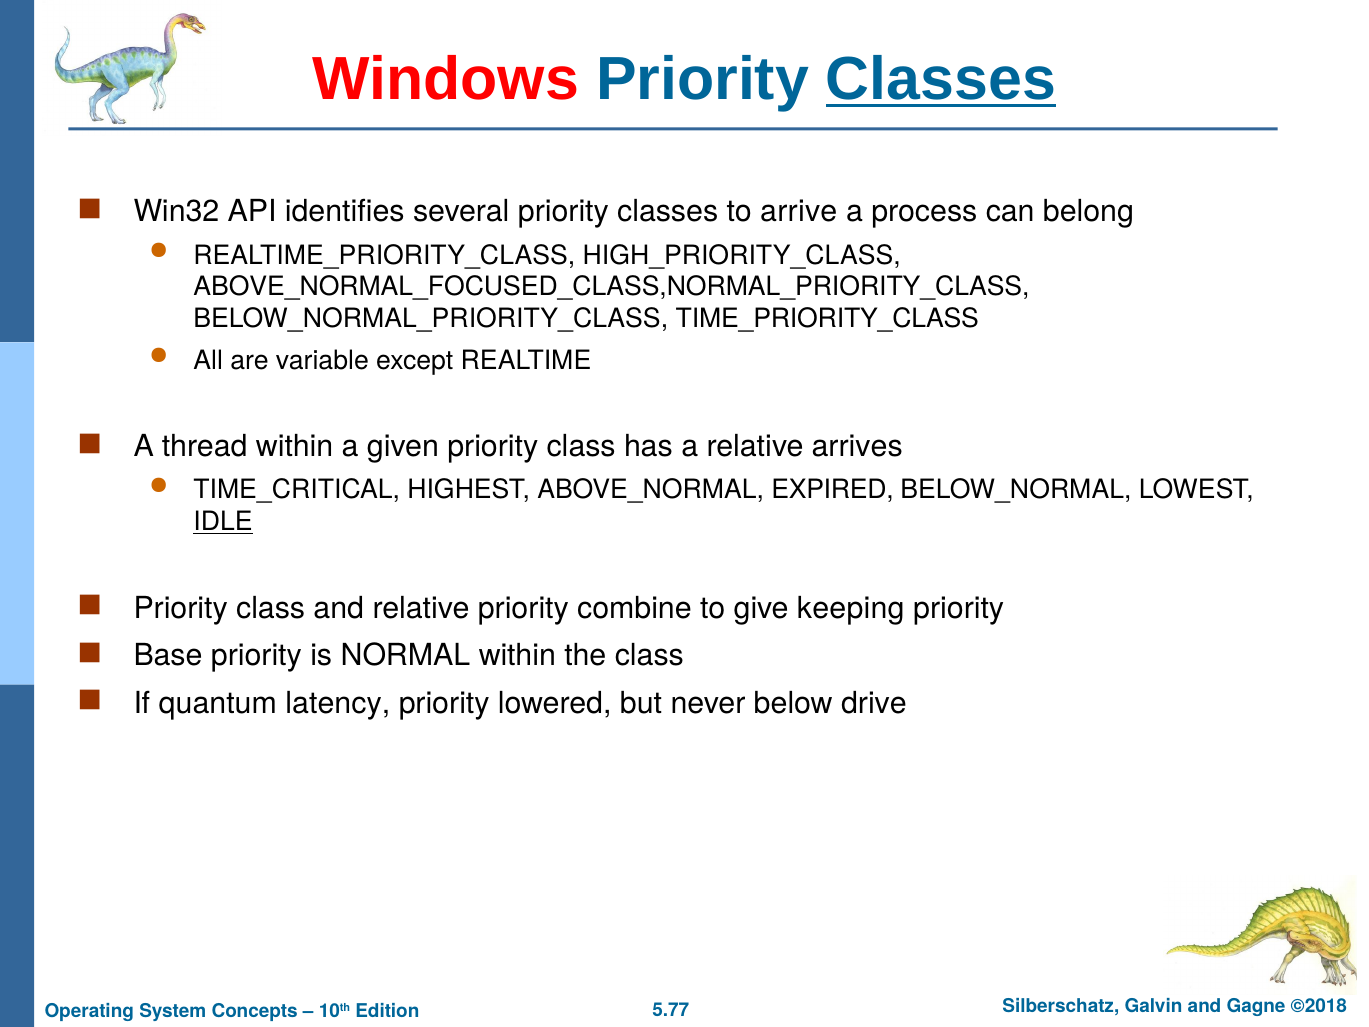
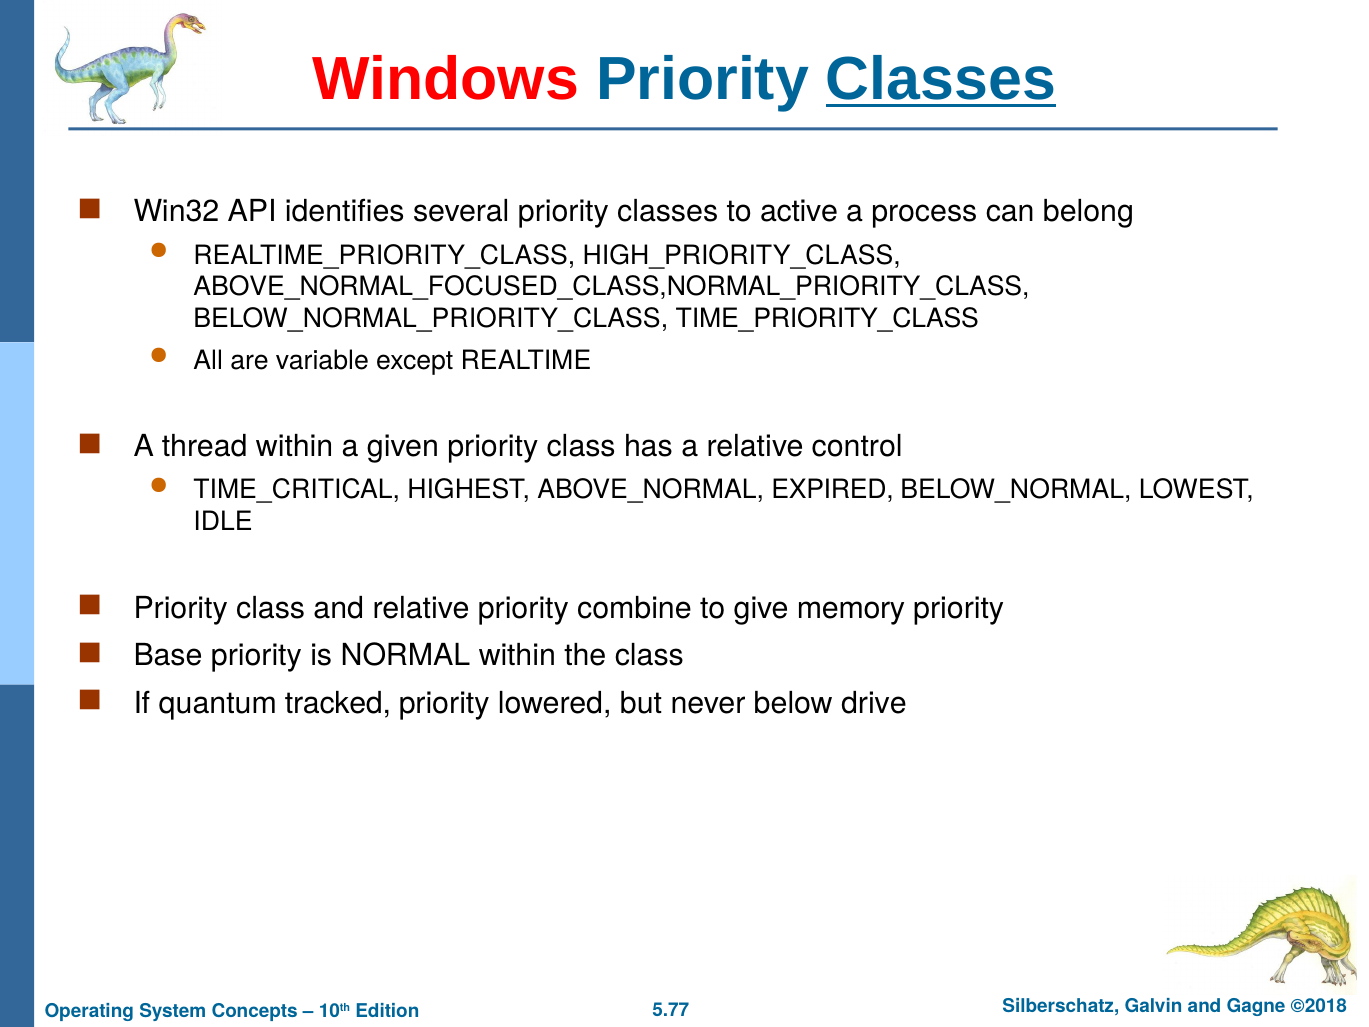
arrive: arrive -> active
arrives: arrives -> control
IDLE underline: present -> none
keeping: keeping -> memory
latency: latency -> tracked
